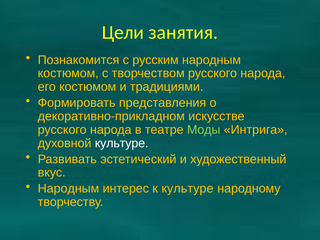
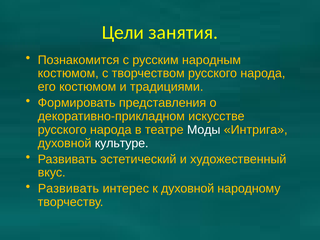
Моды colour: light green -> white
Народным at (68, 189): Народным -> Развивать
к культуре: культуре -> духовной
